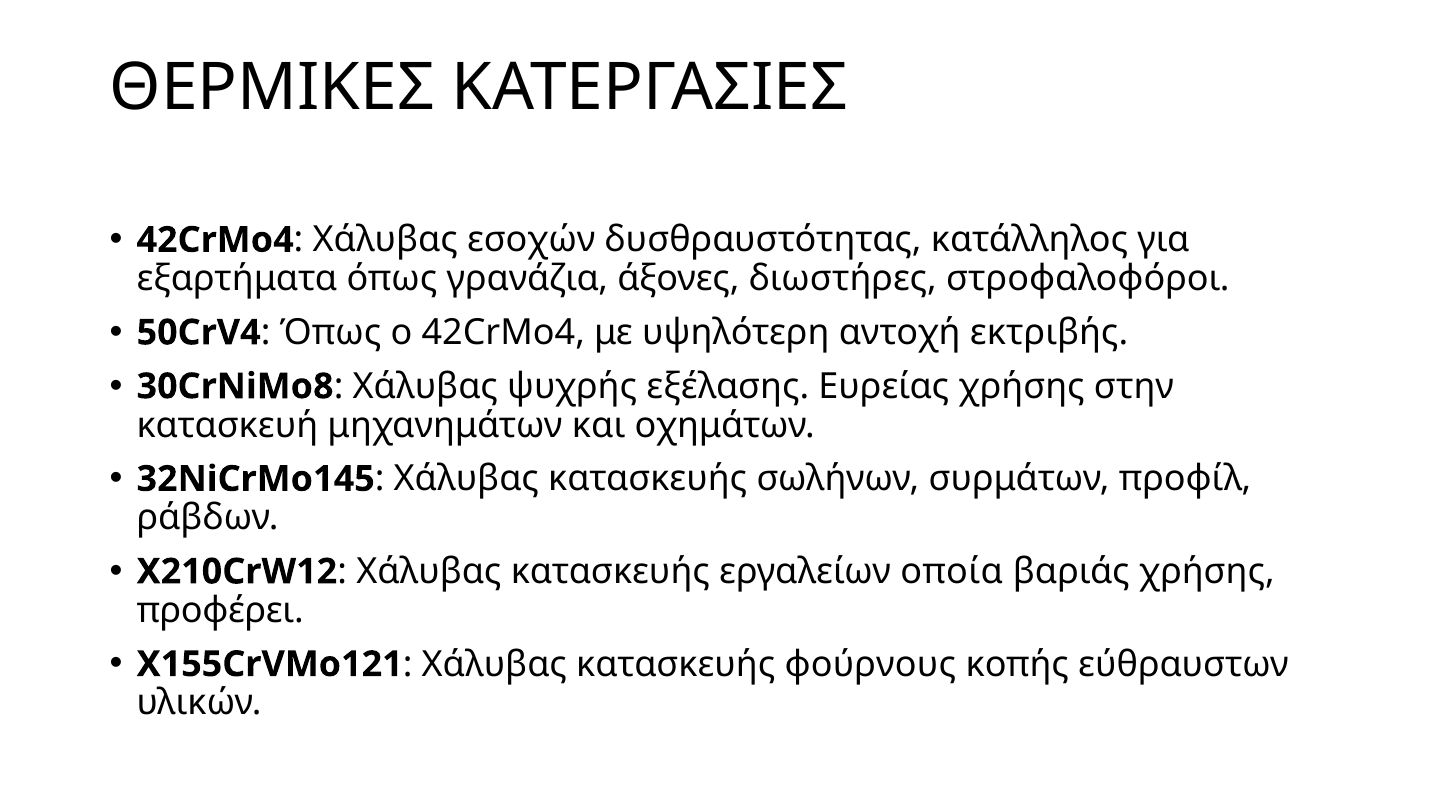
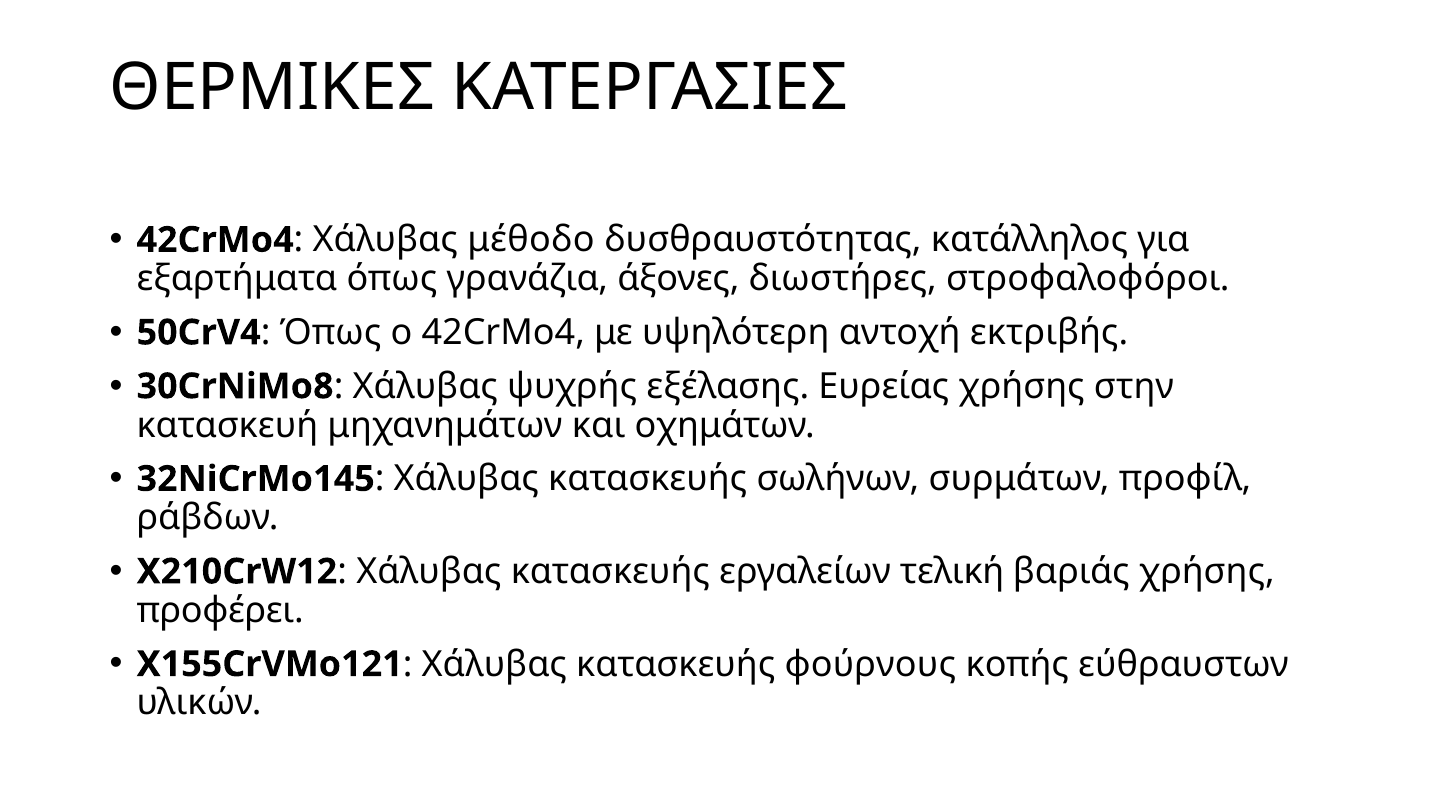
εσοχών: εσοχών -> μέθοδο
οποία: οποία -> τελική
